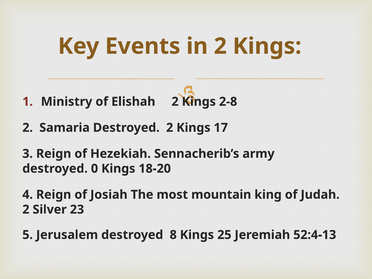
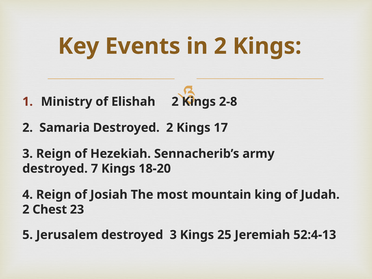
0: 0 -> 7
Silver: Silver -> Chest
destroyed 8: 8 -> 3
